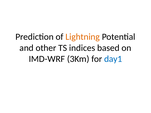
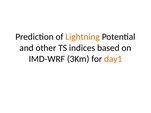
day1 colour: blue -> orange
